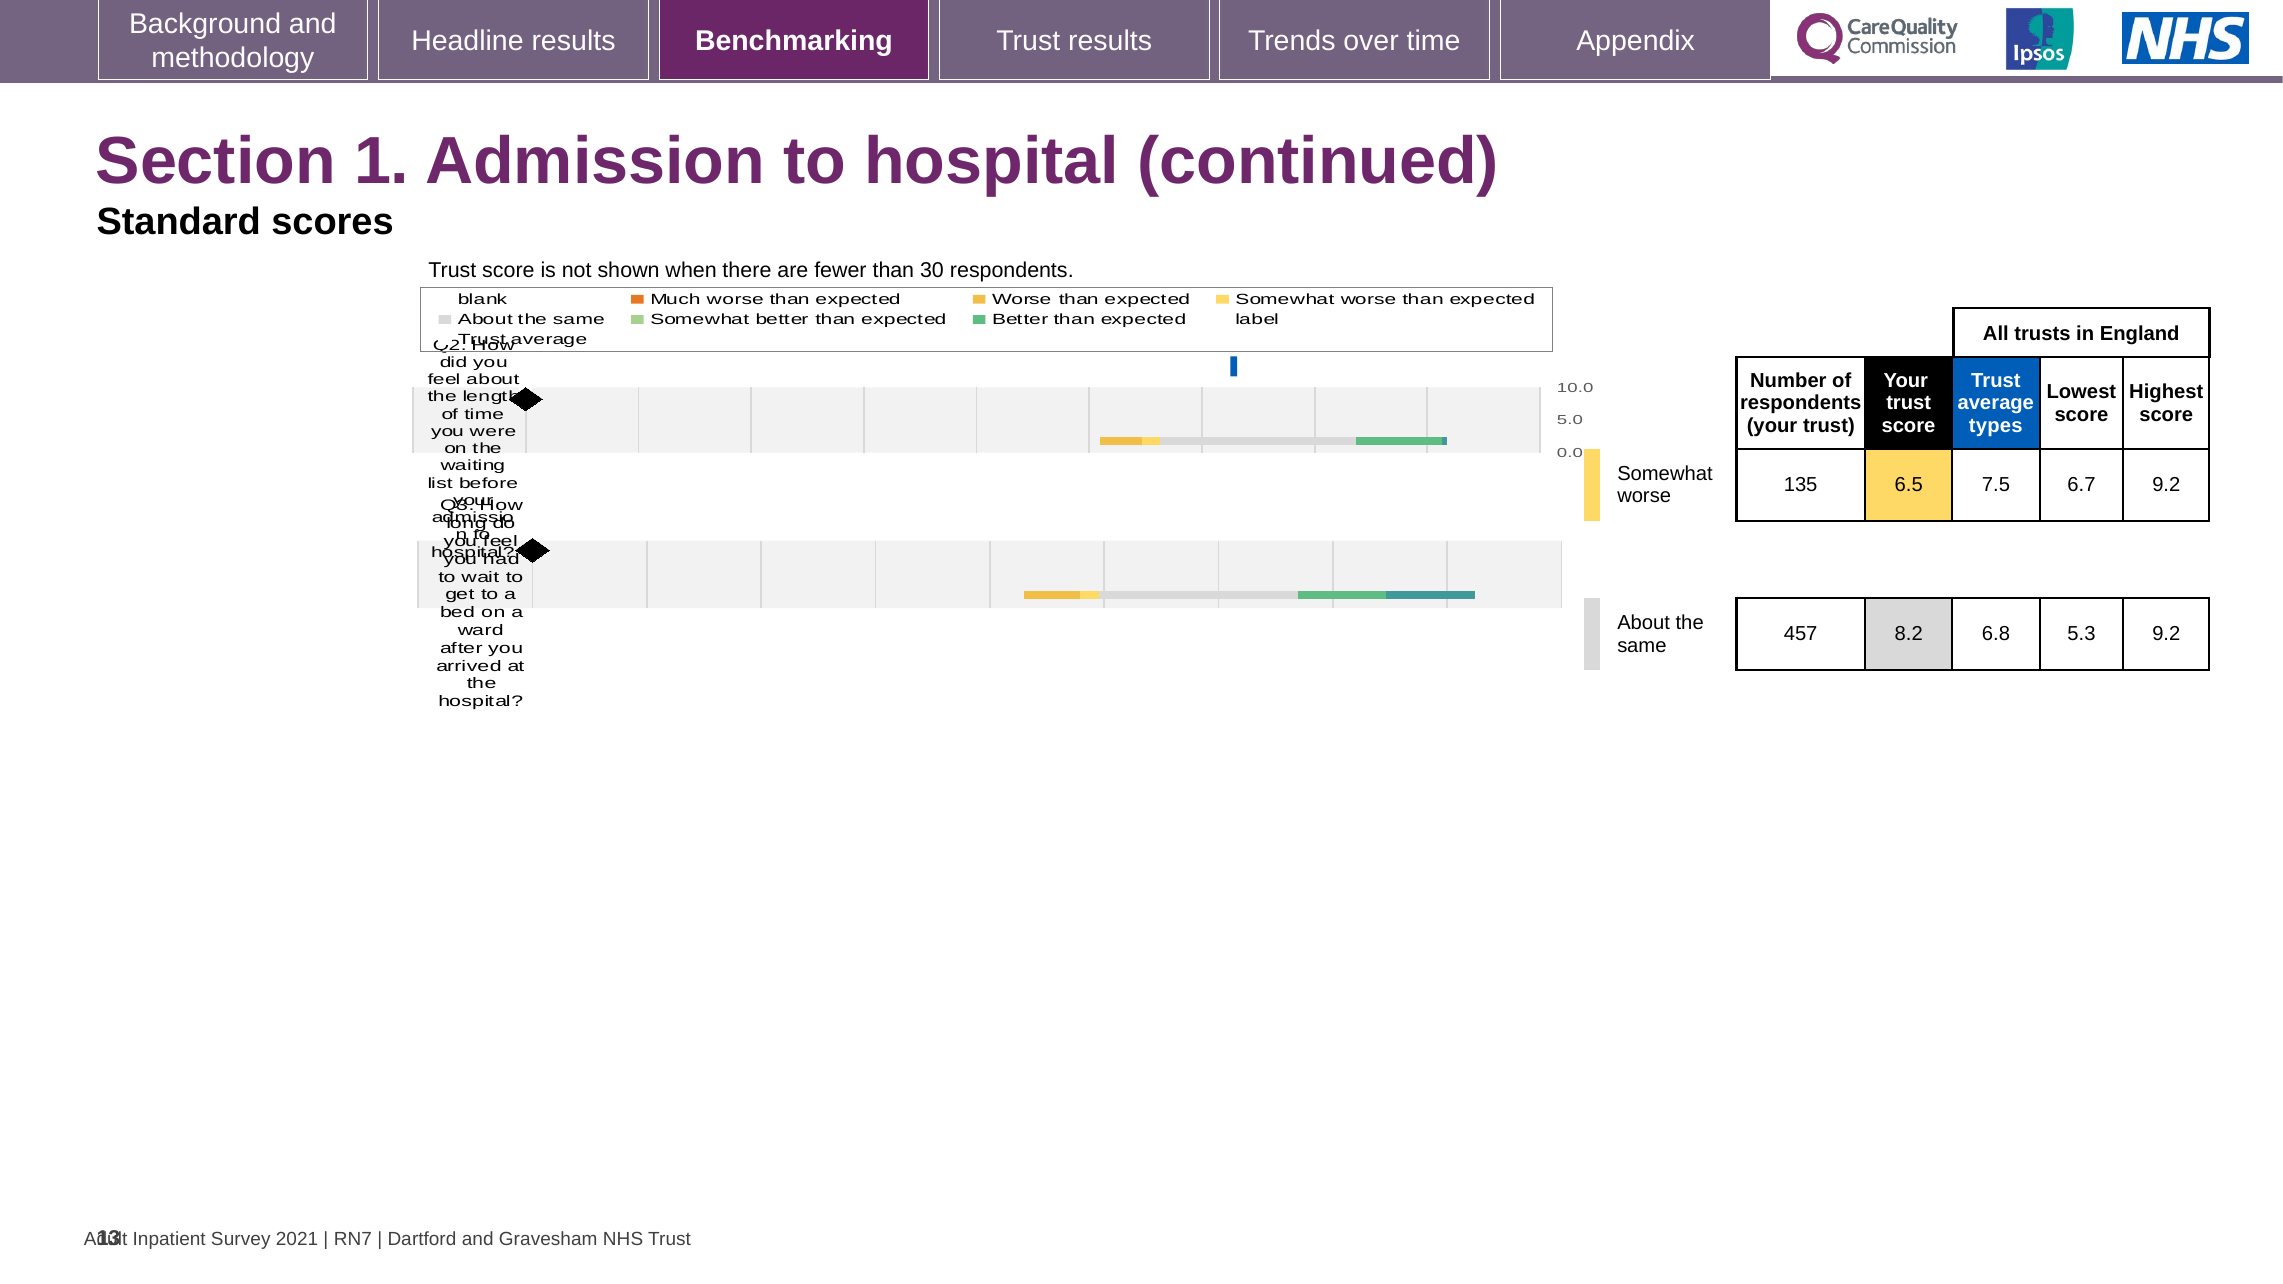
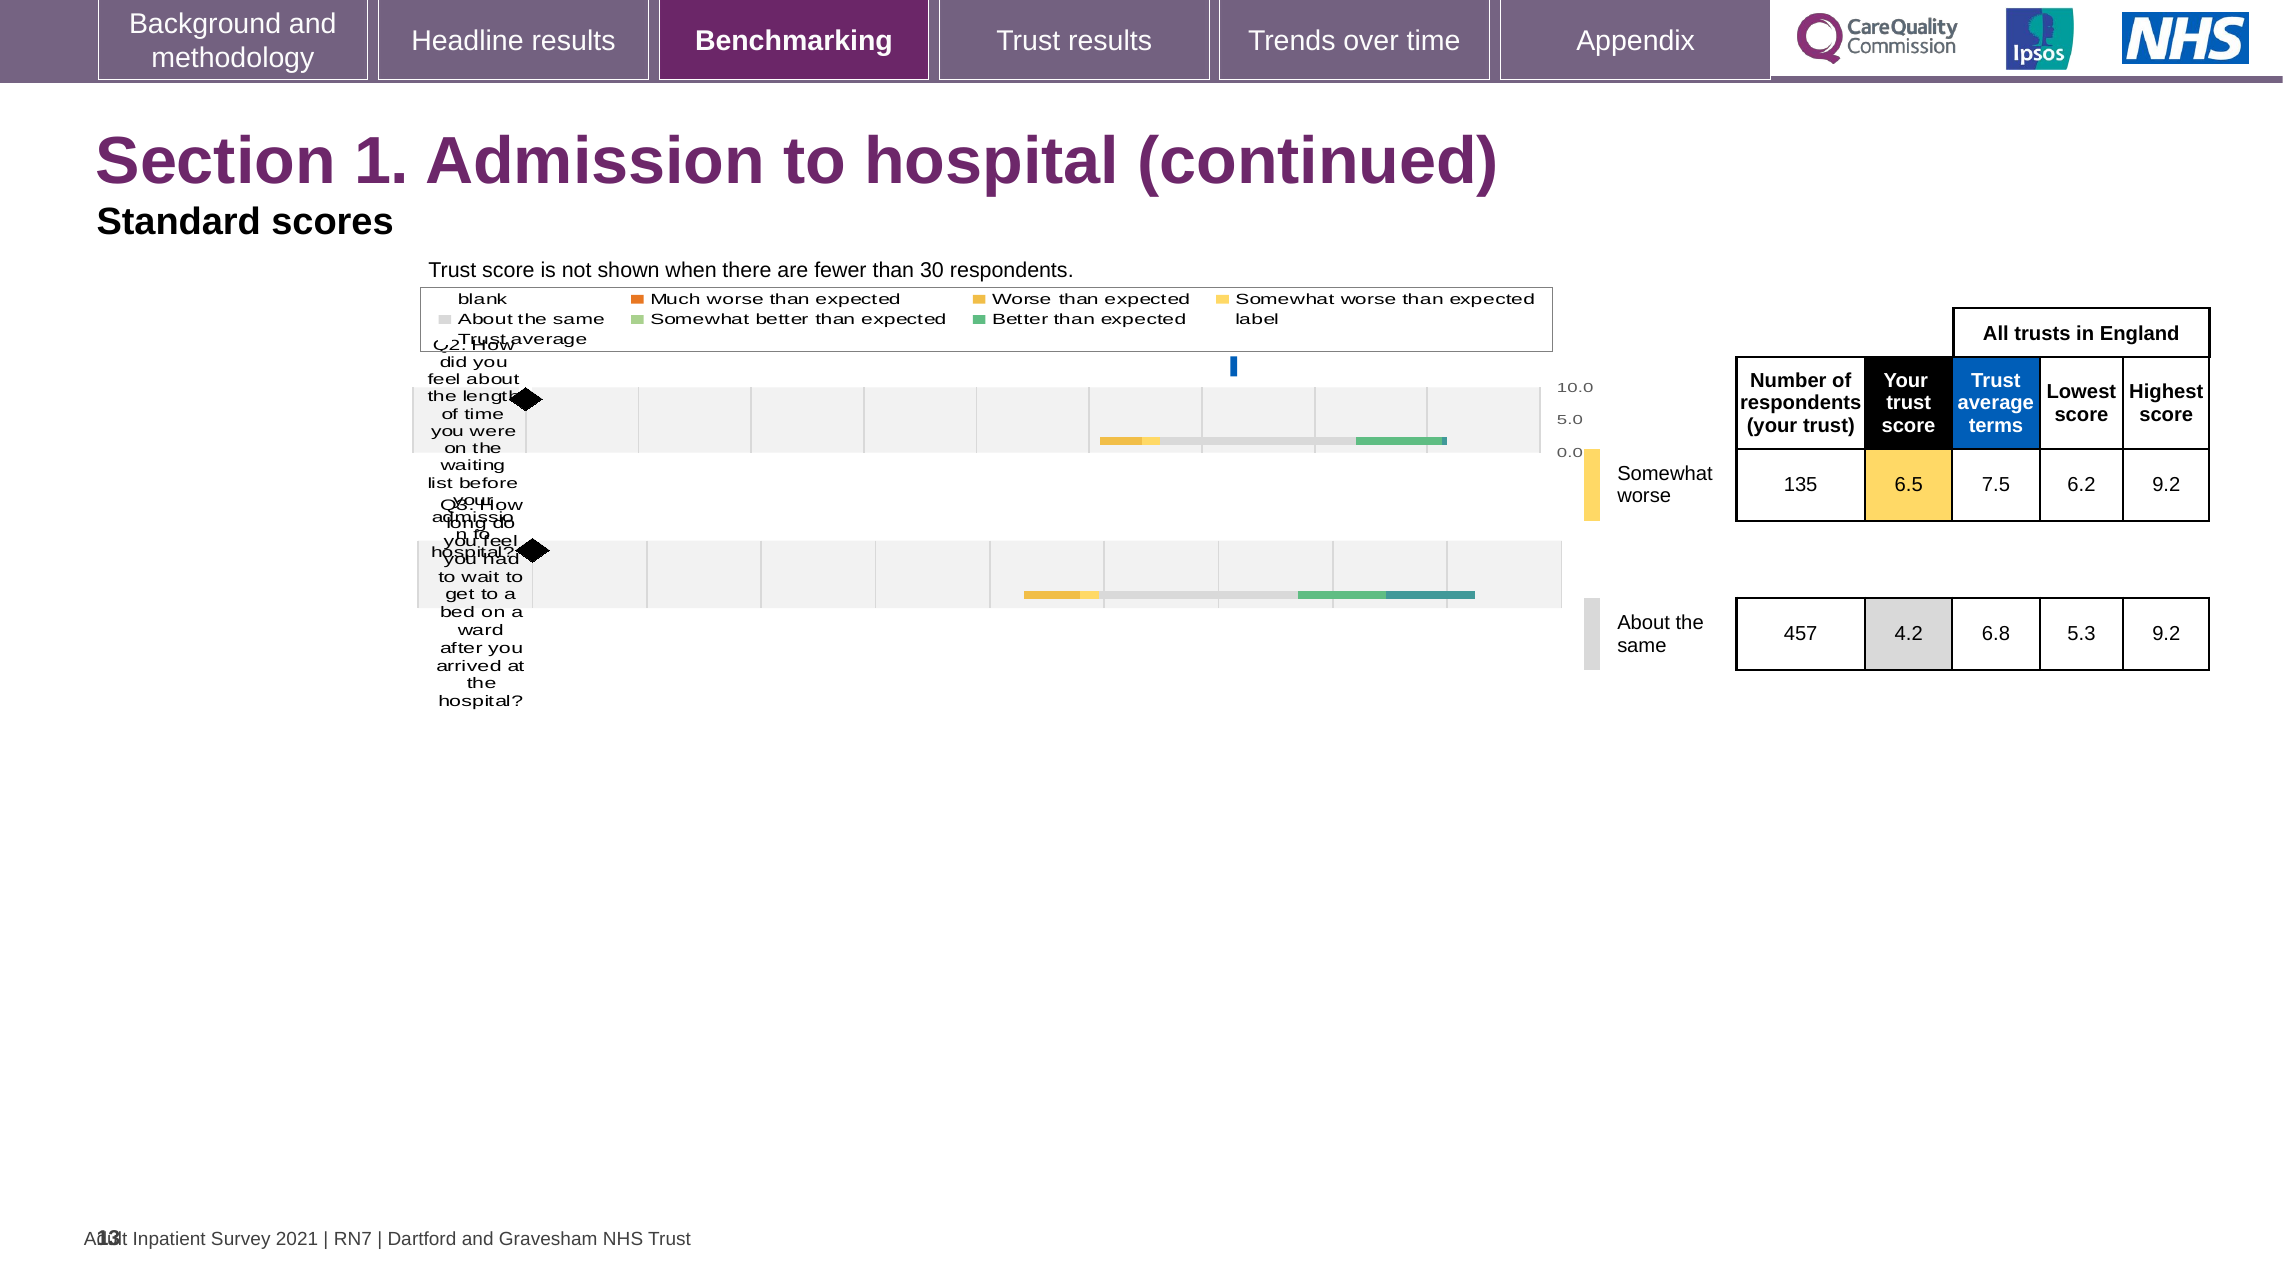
types: types -> terms
6.7: 6.7 -> 6.2
8.2: 8.2 -> 4.2
